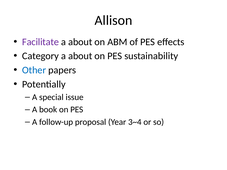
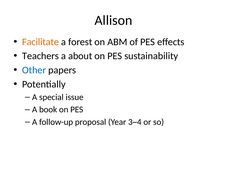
Facilitate colour: purple -> orange
about at (80, 42): about -> forest
Category: Category -> Teachers
